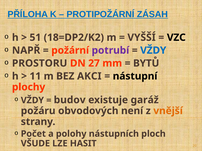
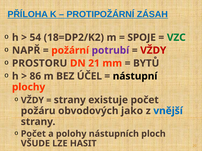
51: 51 -> 54
VYŠŠÍ: VYŠŠÍ -> SPOJE
VZC colour: black -> green
VŽDY at (153, 51) colour: blue -> red
27: 27 -> 21
11: 11 -> 86
AKCI: AKCI -> ÚČEL
budov at (70, 100): budov -> strany
existuje garáž: garáž -> počet
není: není -> jako
vnější colour: orange -> blue
